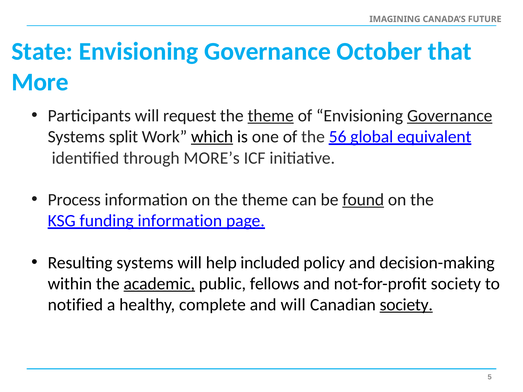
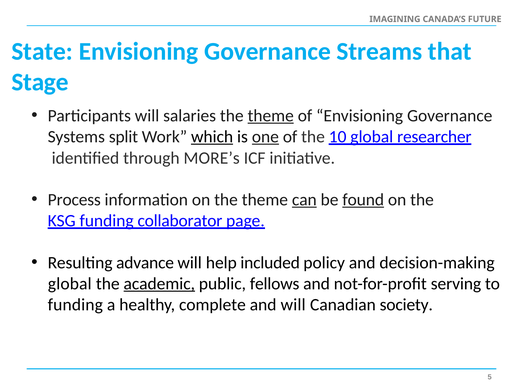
October: October -> Streams
More: More -> Stage
request: request -> salaries
Governance at (450, 116) underline: present -> none
one underline: none -> present
56: 56 -> 10
equivalent: equivalent -> researcher
can underline: none -> present
funding information: information -> collaborator
Resulting systems: systems -> advance
within at (70, 284): within -> global
not-for-profit society: society -> serving
notified at (75, 305): notified -> funding
society at (406, 305) underline: present -> none
